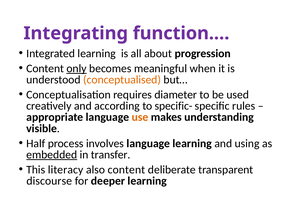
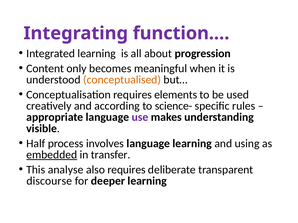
only underline: present -> none
diameter: diameter -> elements
specific-: specific- -> science-
use colour: orange -> purple
literacy: literacy -> analyse
also content: content -> requires
